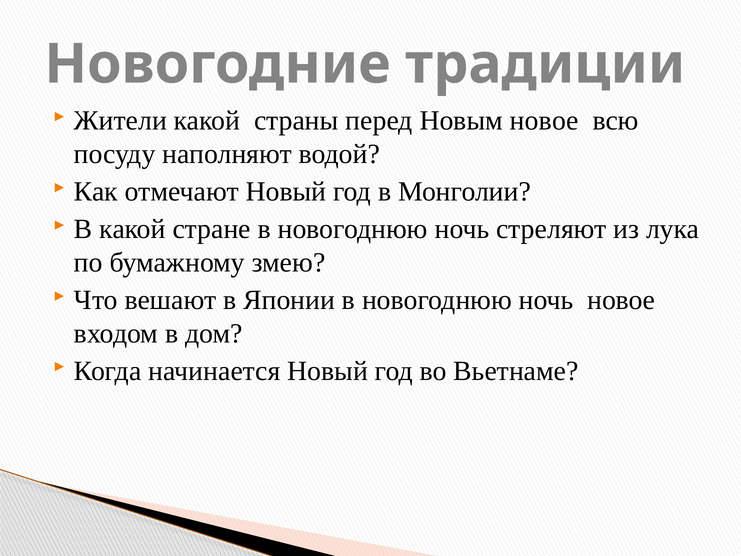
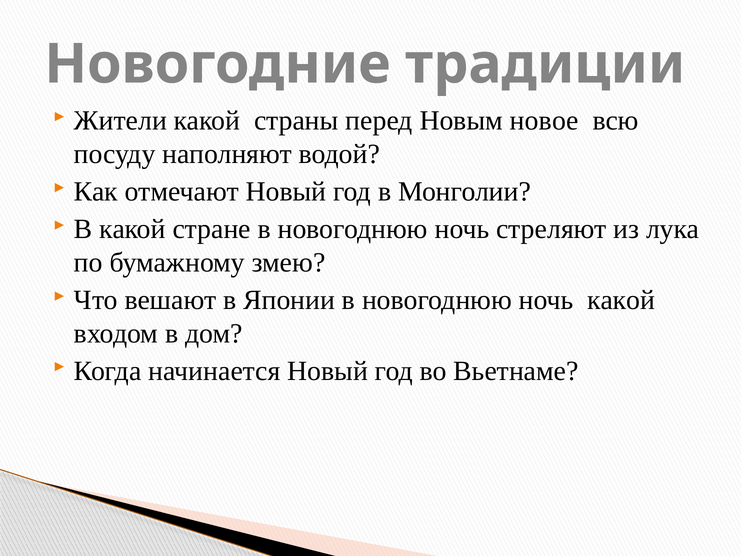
ночь новое: новое -> какой
